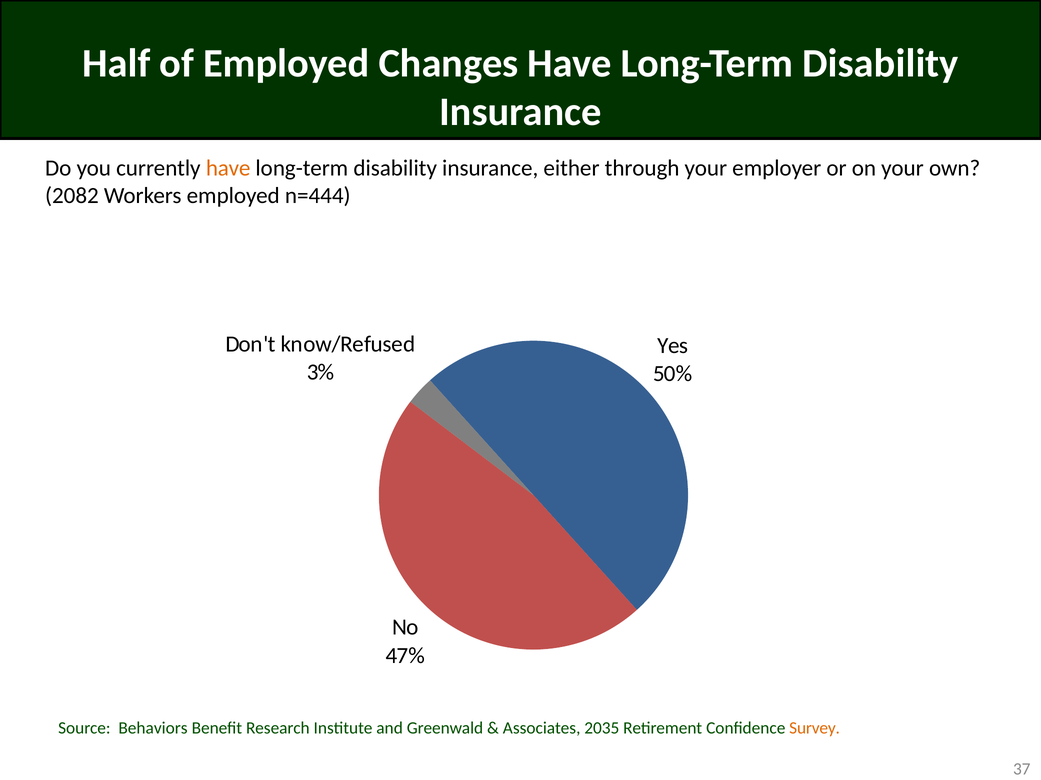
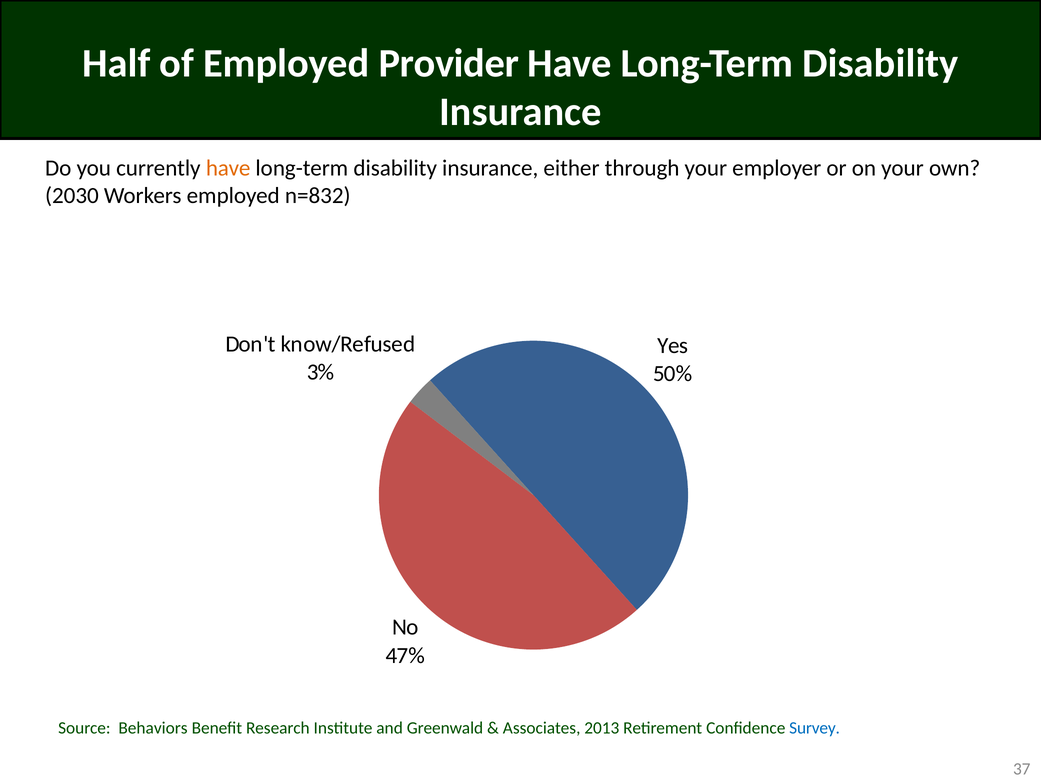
Changes: Changes -> Provider
2082: 2082 -> 2030
n=444: n=444 -> n=832
2035: 2035 -> 2013
Survey colour: orange -> blue
